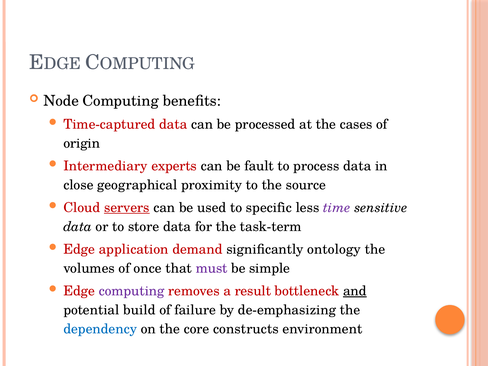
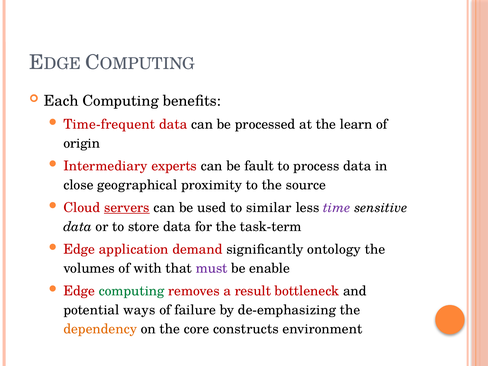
Node: Node -> Each
Time-captured: Time-captured -> Time-frequent
cases: cases -> learn
specific: specific -> similar
once: once -> with
simple: simple -> enable
computing at (132, 291) colour: purple -> green
and underline: present -> none
build: build -> ways
dependency colour: blue -> orange
